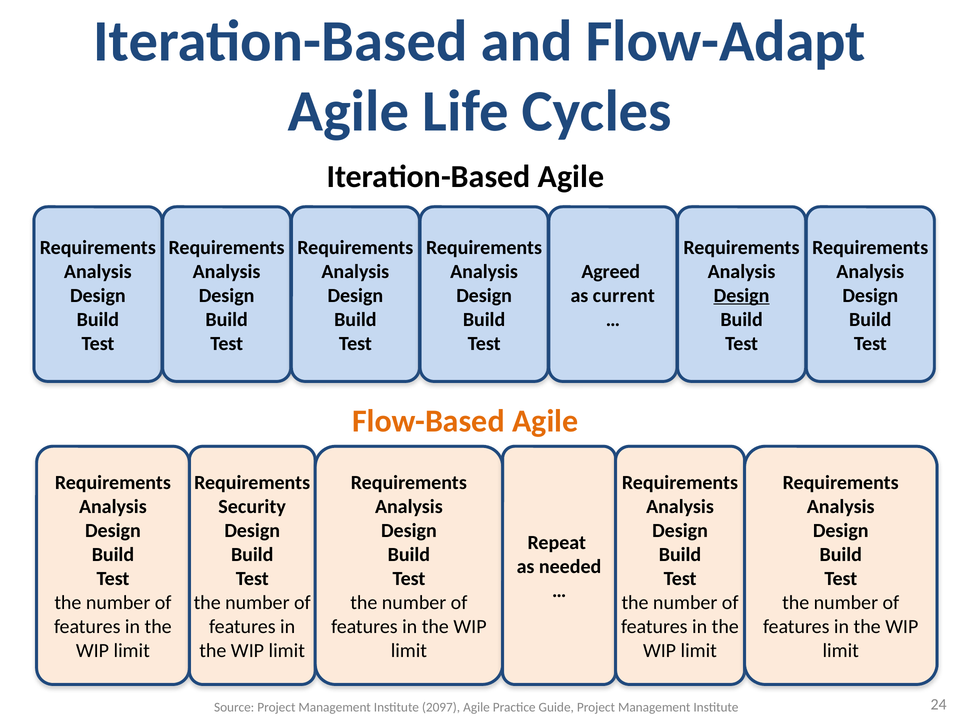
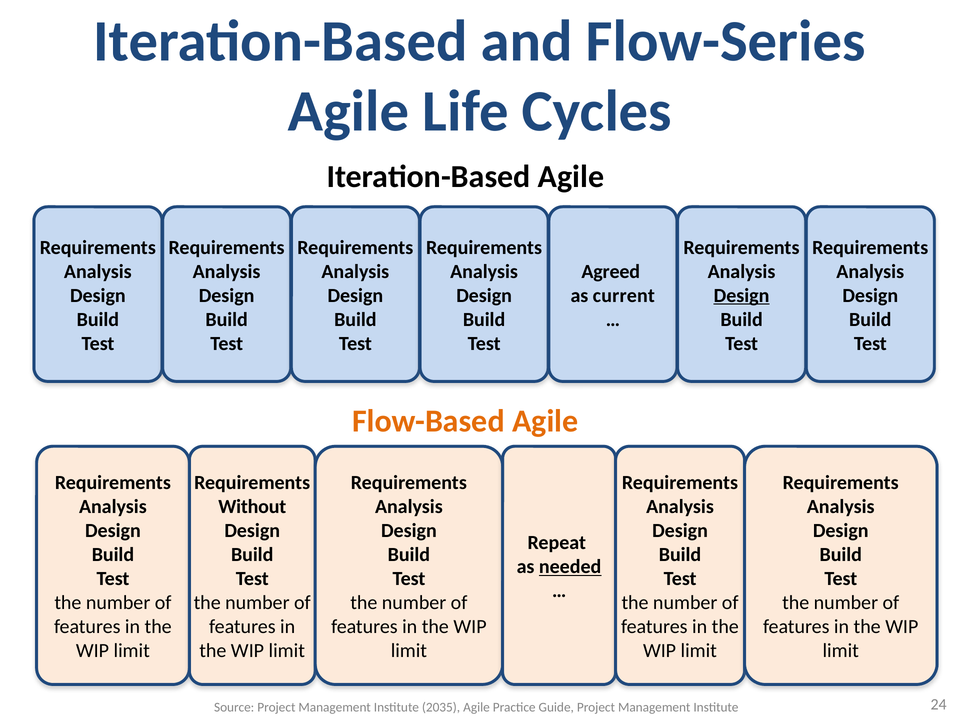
Flow-Adapt: Flow-Adapt -> Flow-Series
Security: Security -> Without
needed underline: none -> present
2097: 2097 -> 2035
